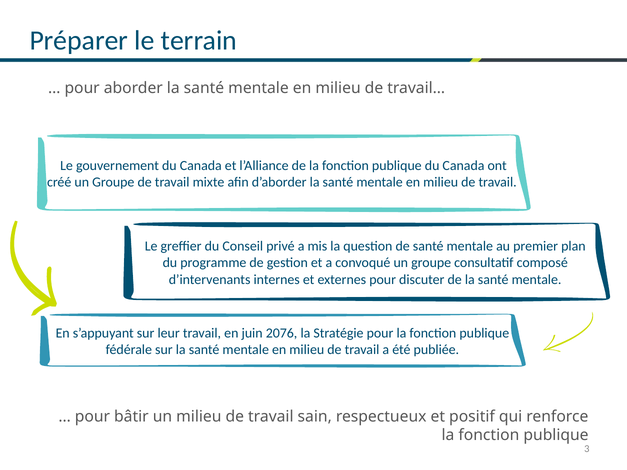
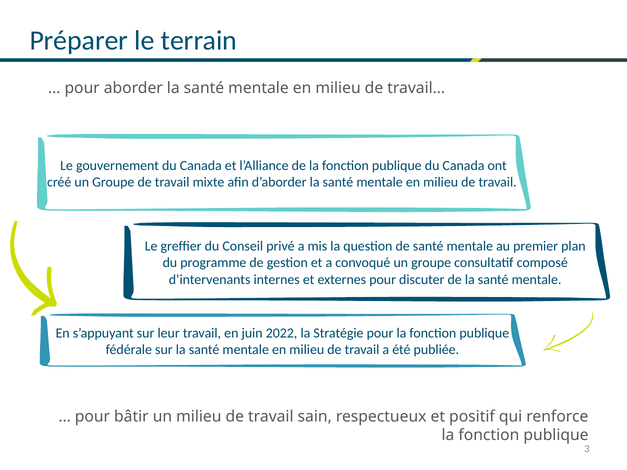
2076: 2076 -> 2022
